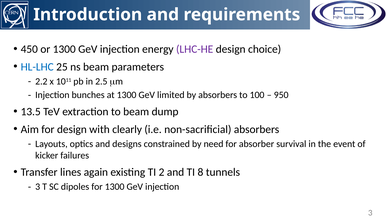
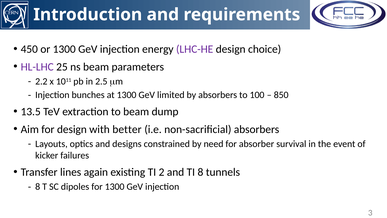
HL-LHC colour: blue -> purple
950: 950 -> 850
clearly: clearly -> better
3 at (38, 186): 3 -> 8
